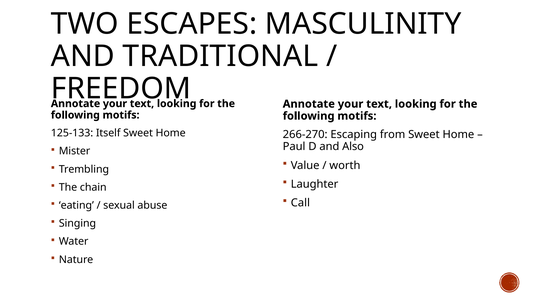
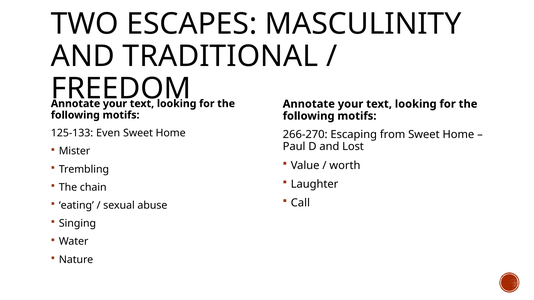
Itself: Itself -> Even
Also: Also -> Lost
